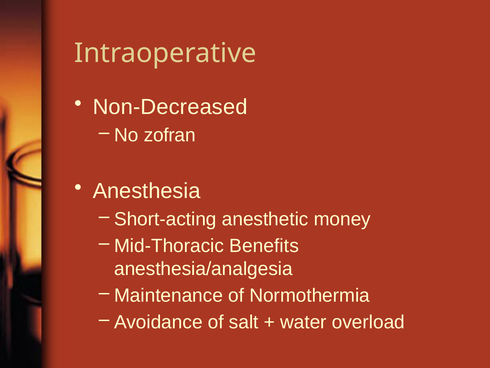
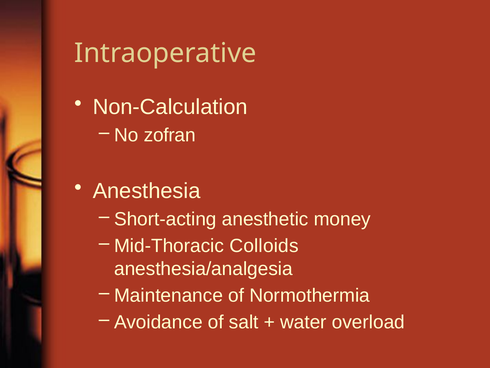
Non-Decreased: Non-Decreased -> Non-Calculation
Benefits: Benefits -> Colloids
